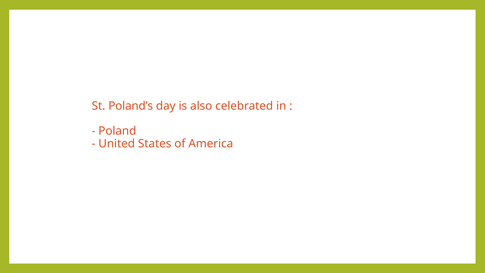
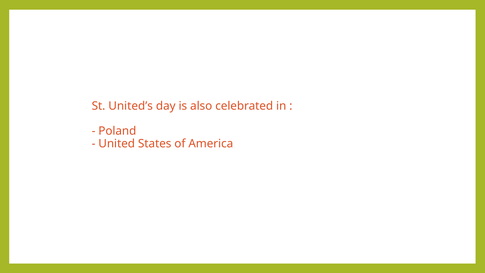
Poland’s: Poland’s -> United’s
